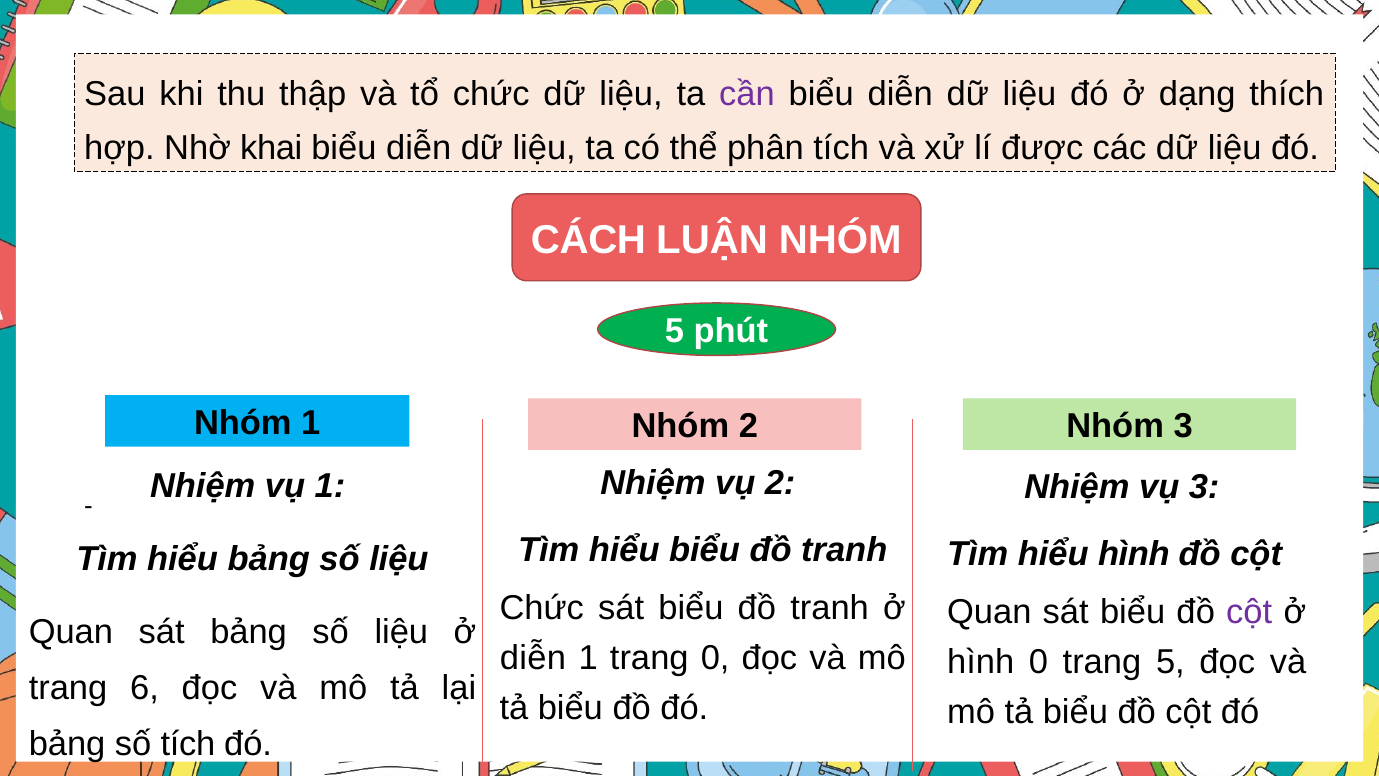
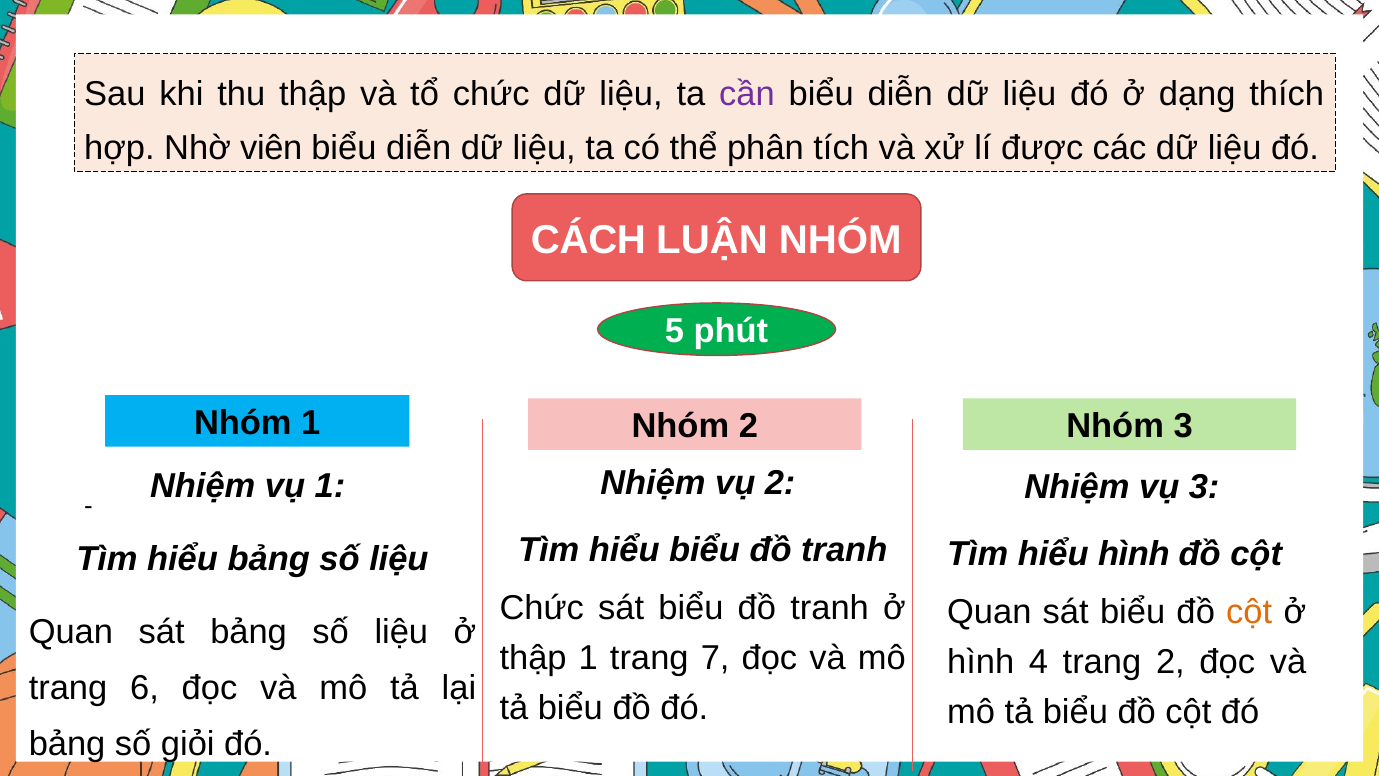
khai: khai -> viên
cột at (1249, 612) colour: purple -> orange
diễn at (533, 658): diễn -> thập
trang 0: 0 -> 7
hình 0: 0 -> 4
trang 5: 5 -> 2
số tích: tích -> giỏi
